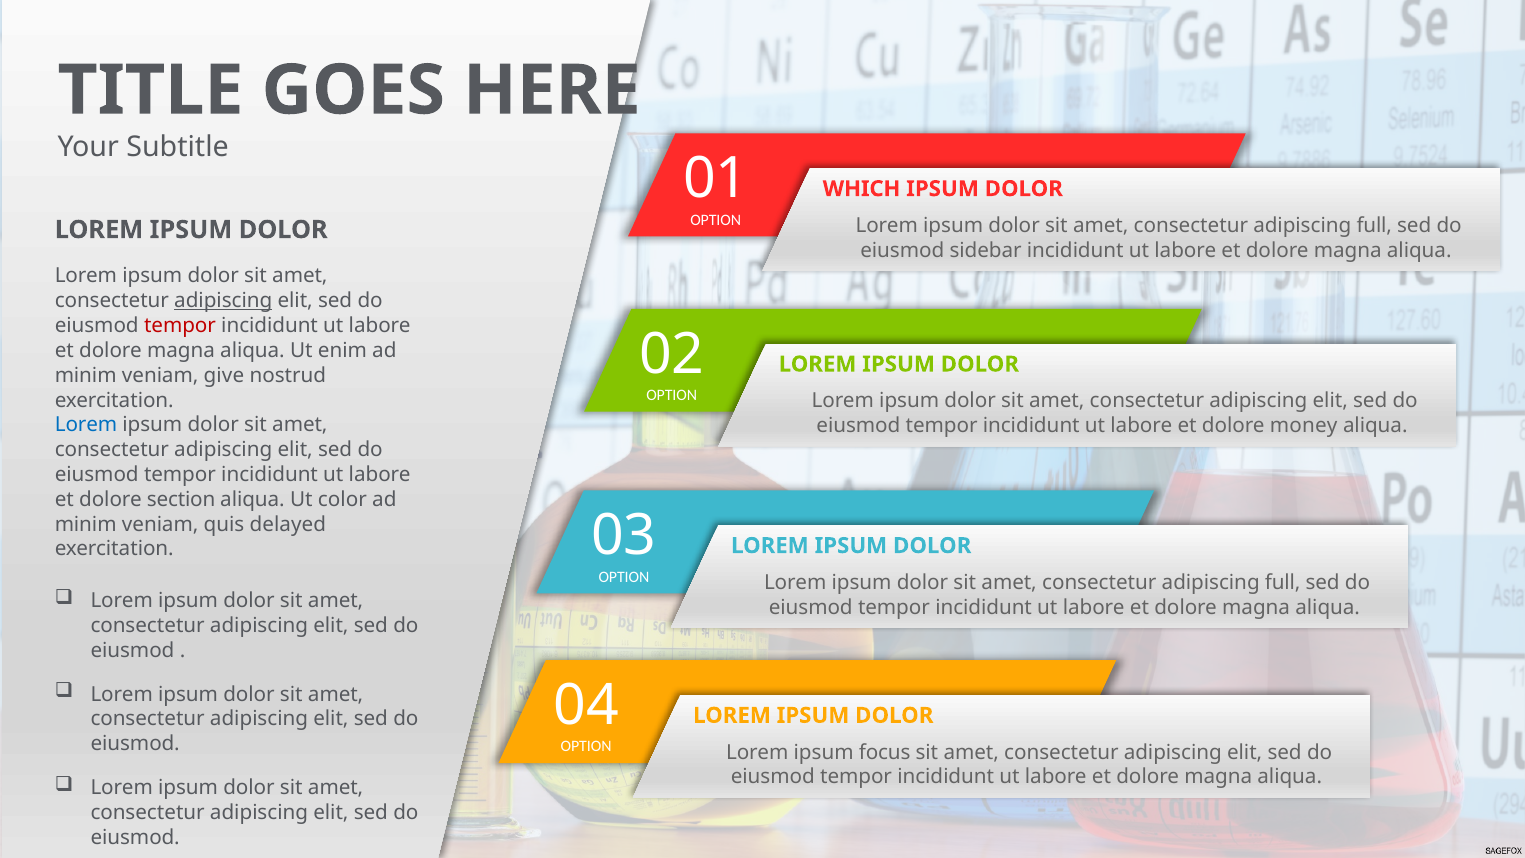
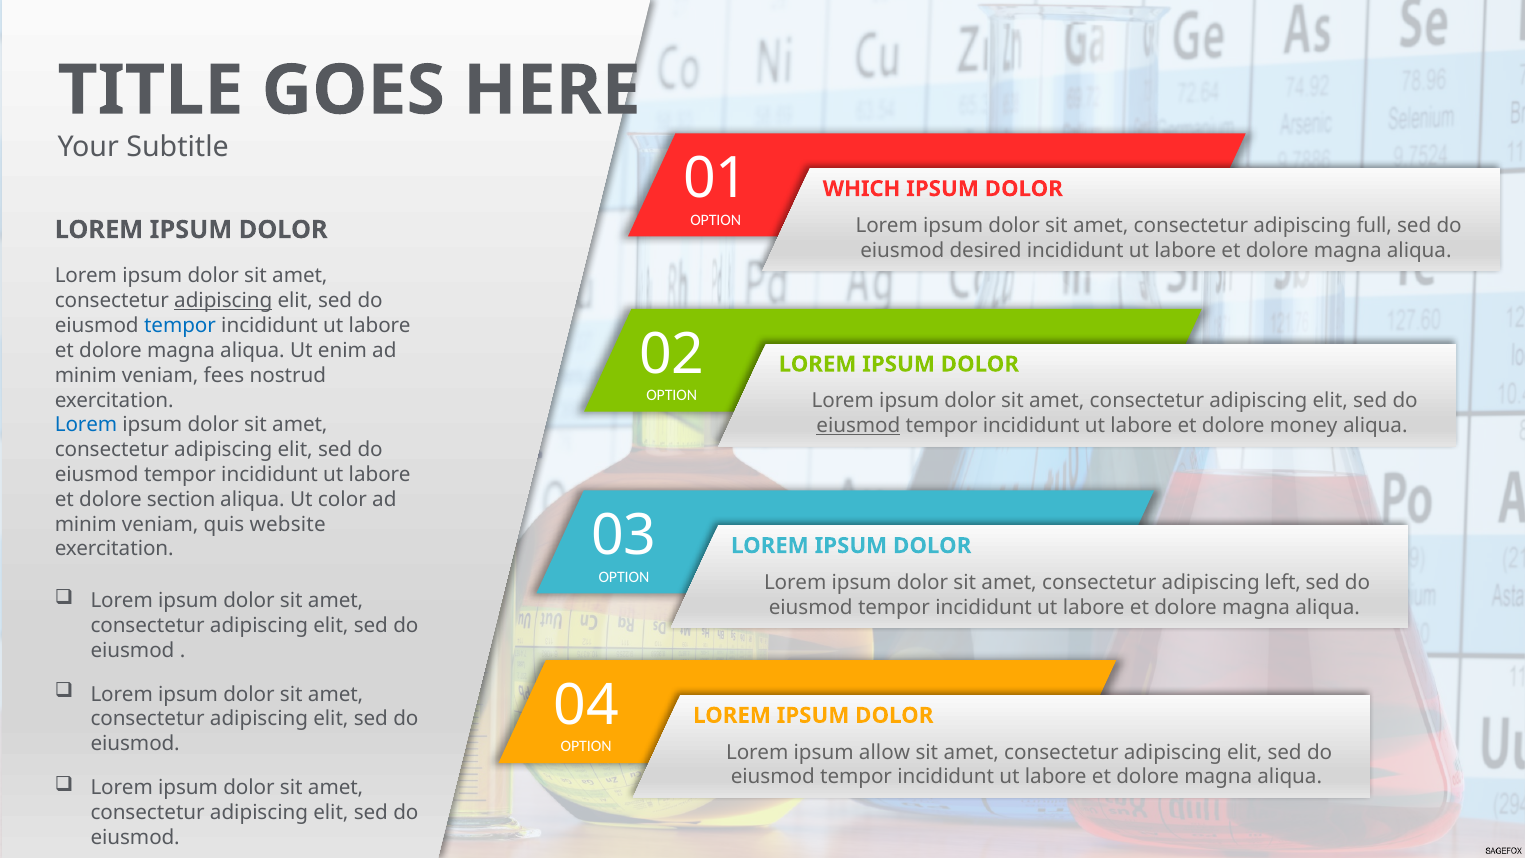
sidebar: sidebar -> desired
tempor at (180, 326) colour: red -> blue
give: give -> fees
eiusmod at (858, 426) underline: none -> present
delayed: delayed -> website
full at (1283, 582): full -> left
focus: focus -> allow
